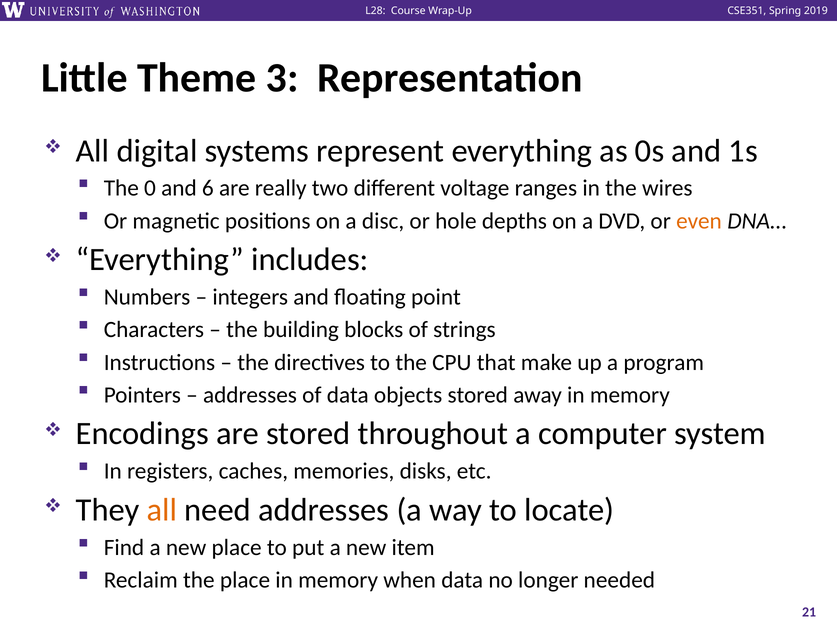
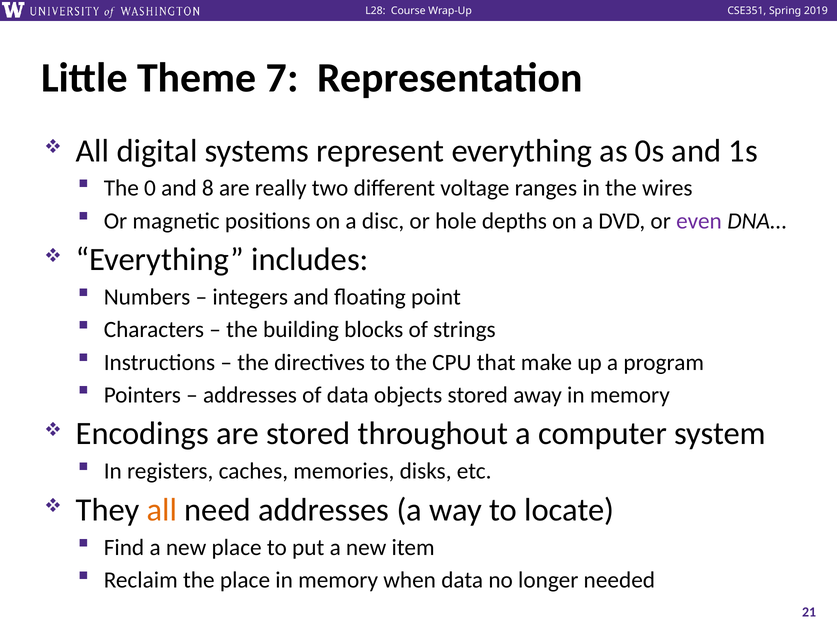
3: 3 -> 7
6: 6 -> 8
even colour: orange -> purple
